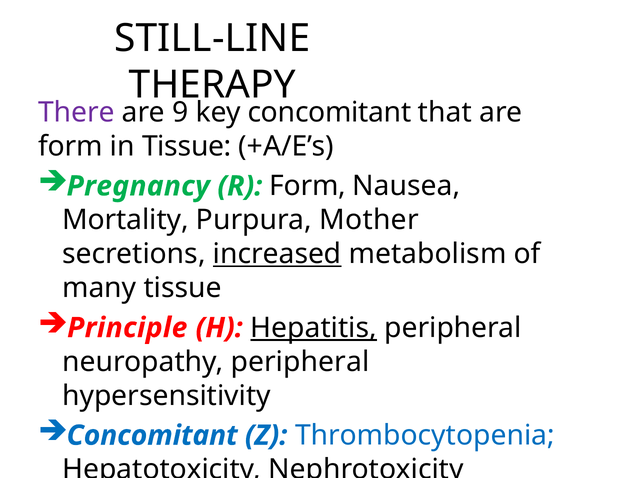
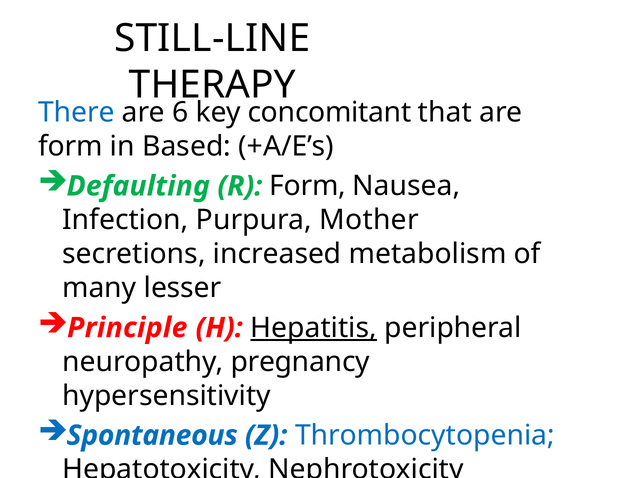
There colour: purple -> blue
9: 9 -> 6
in Tissue: Tissue -> Based
Pregnancy: Pregnancy -> Defaulting
Mortality: Mortality -> Infection
increased underline: present -> none
many tissue: tissue -> lesser
neuropathy peripheral: peripheral -> pregnancy
Concomitant at (152, 435): Concomitant -> Spontaneous
